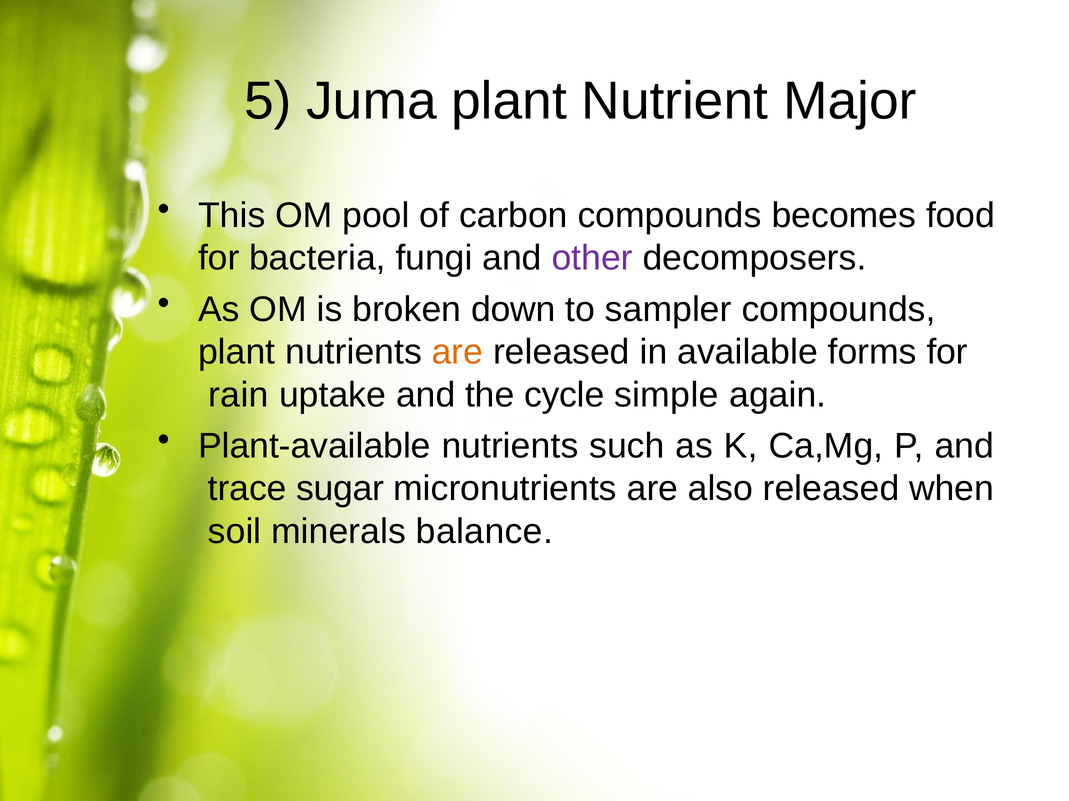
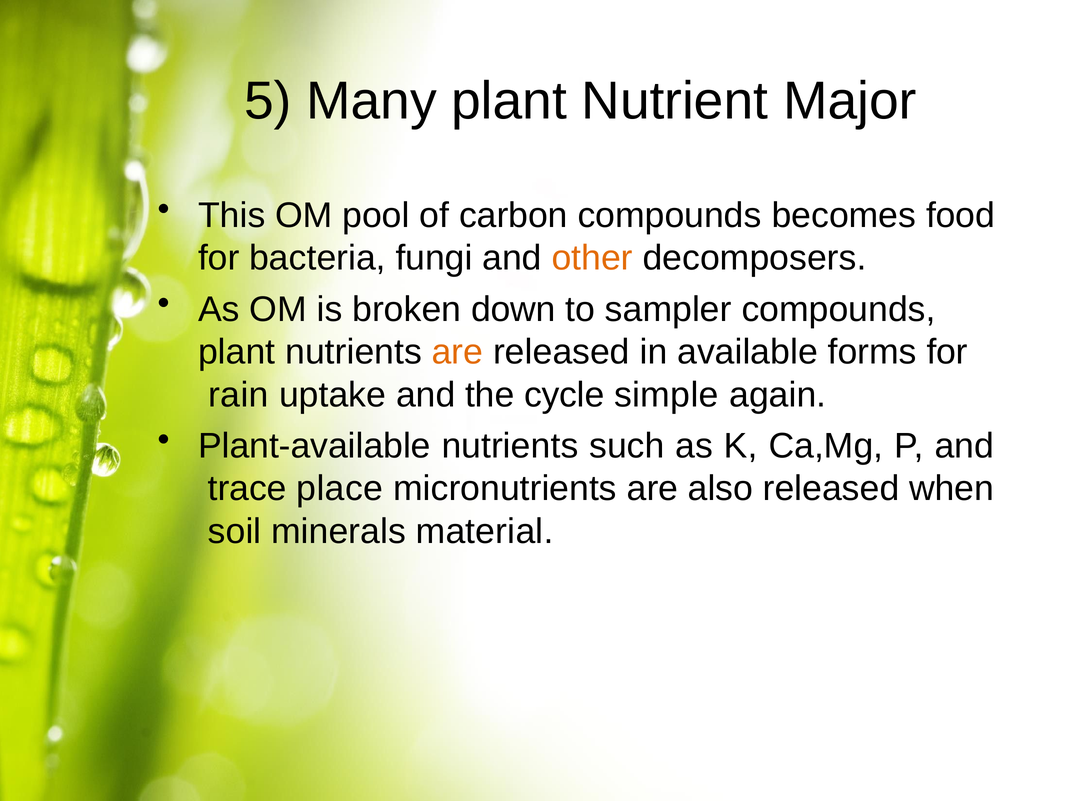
Juma: Juma -> Many
other colour: purple -> orange
sugar: sugar -> place
balance: balance -> material
